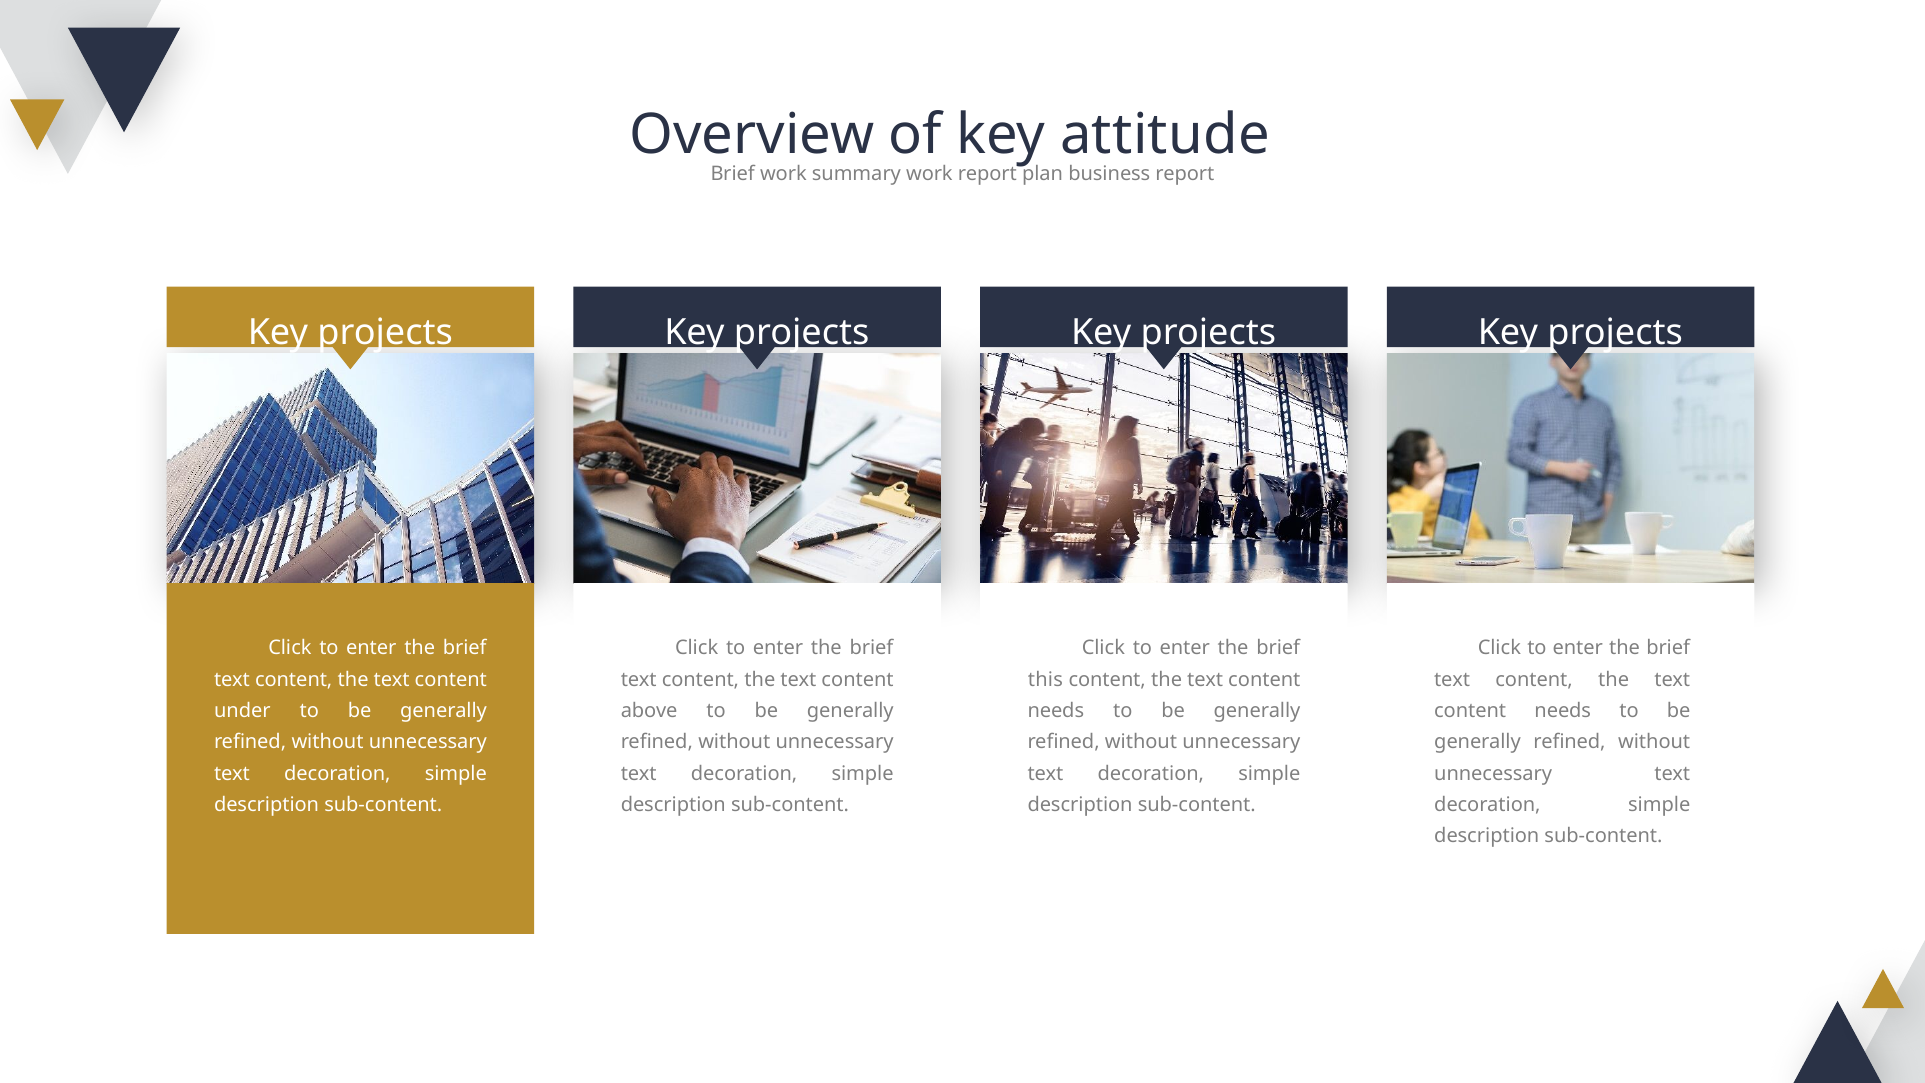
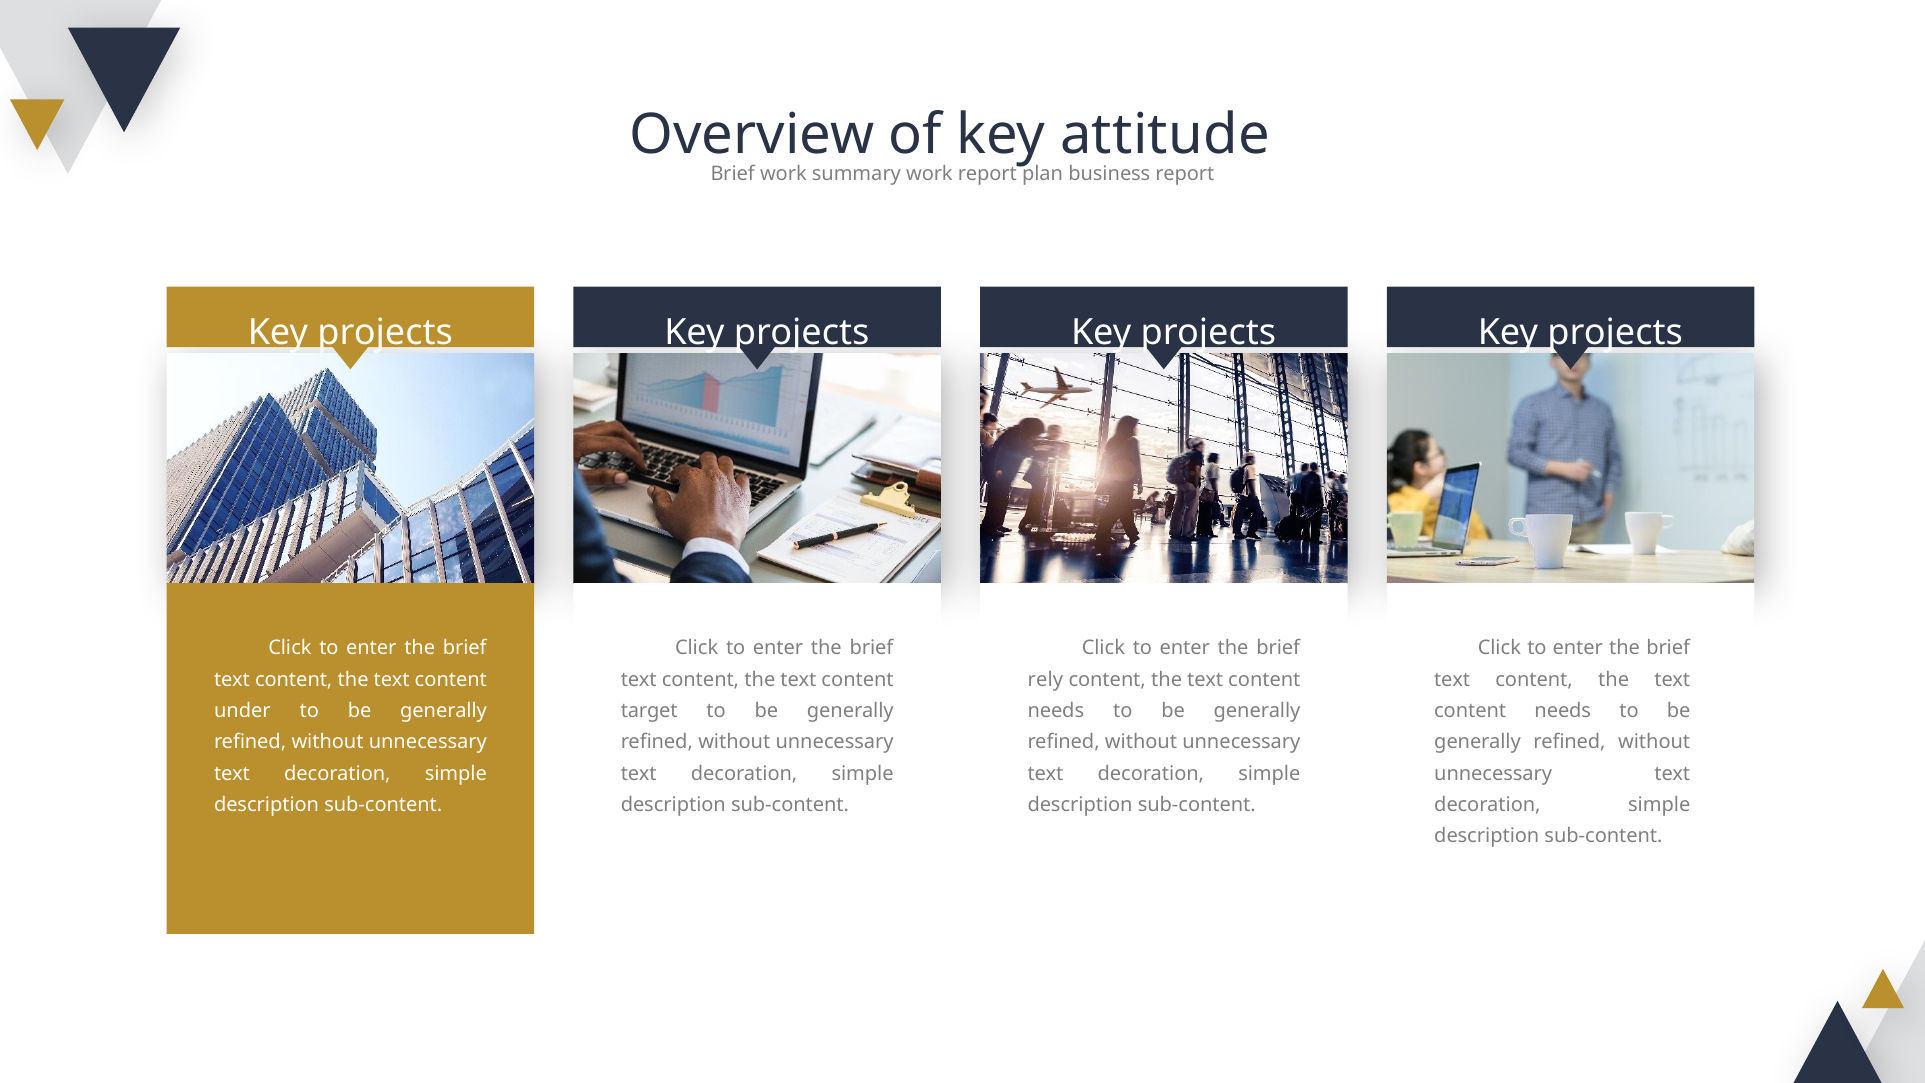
this: this -> rely
above: above -> target
